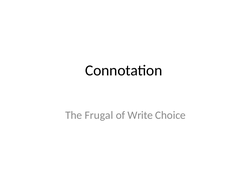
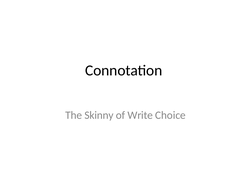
Frugal: Frugal -> Skinny
